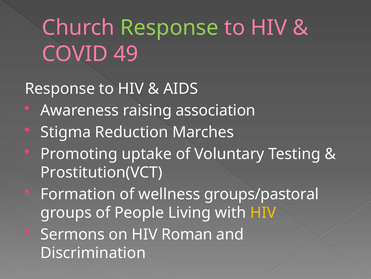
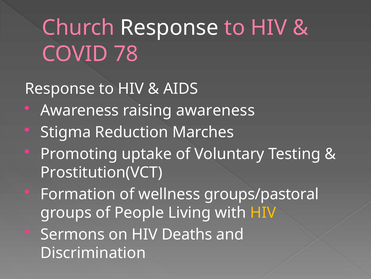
Response at (169, 28) colour: light green -> white
49: 49 -> 78
raising association: association -> awareness
Roman: Roman -> Deaths
